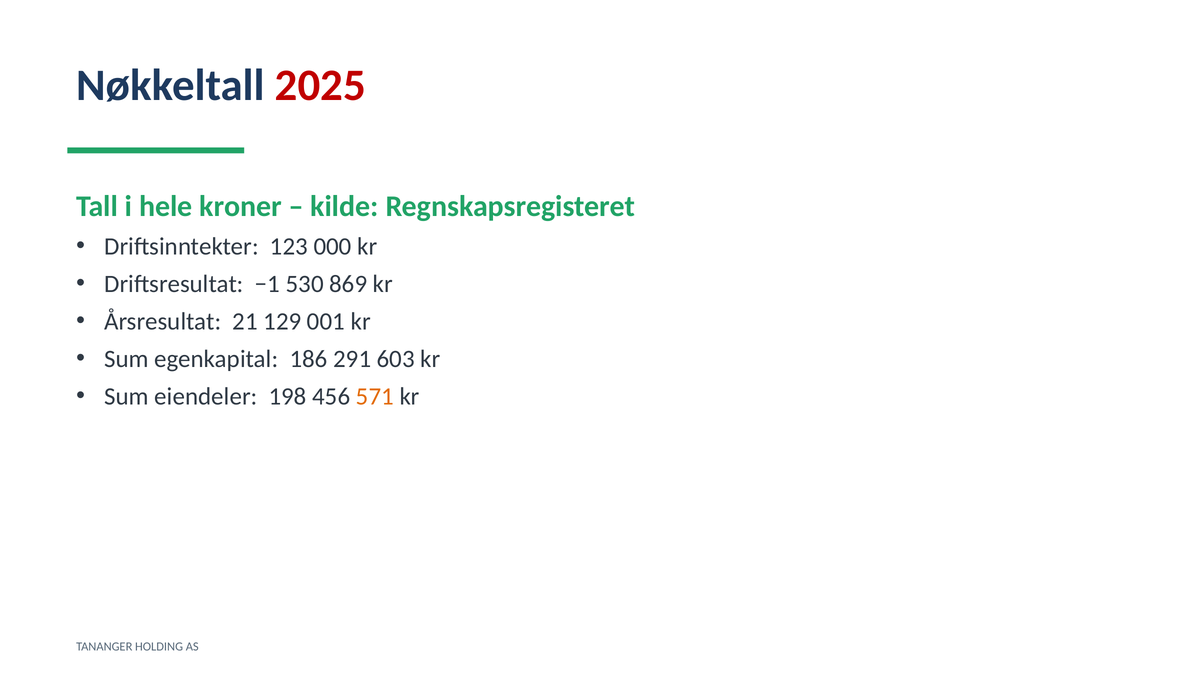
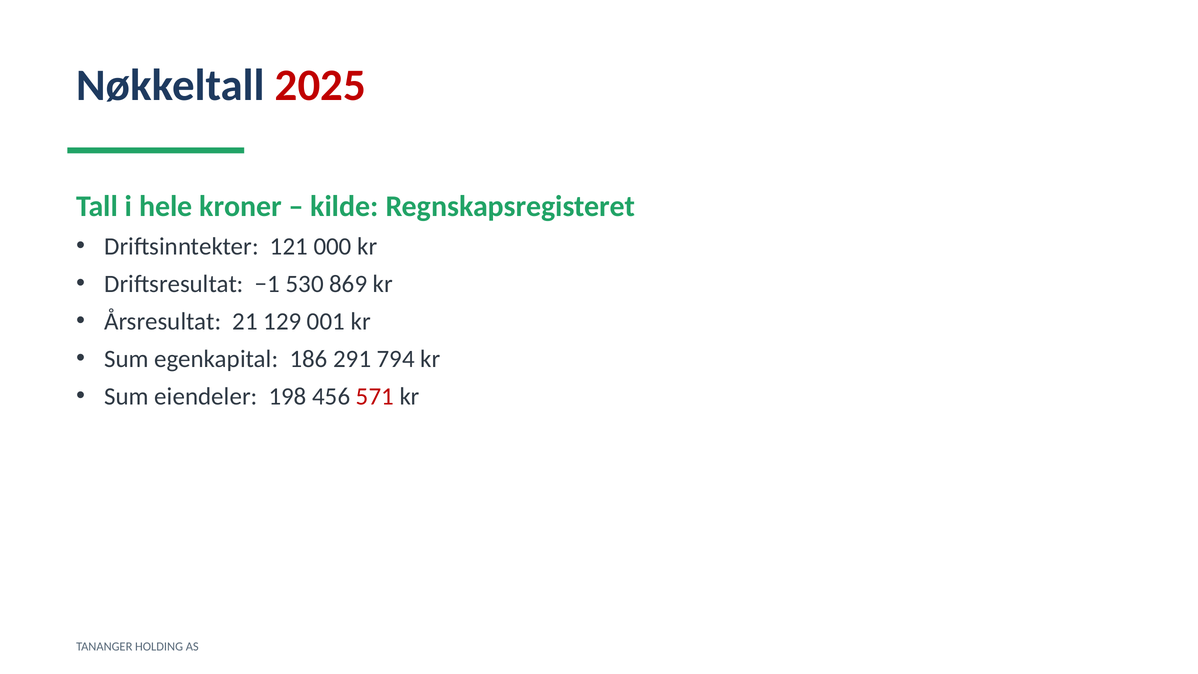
123: 123 -> 121
603: 603 -> 794
571 colour: orange -> red
